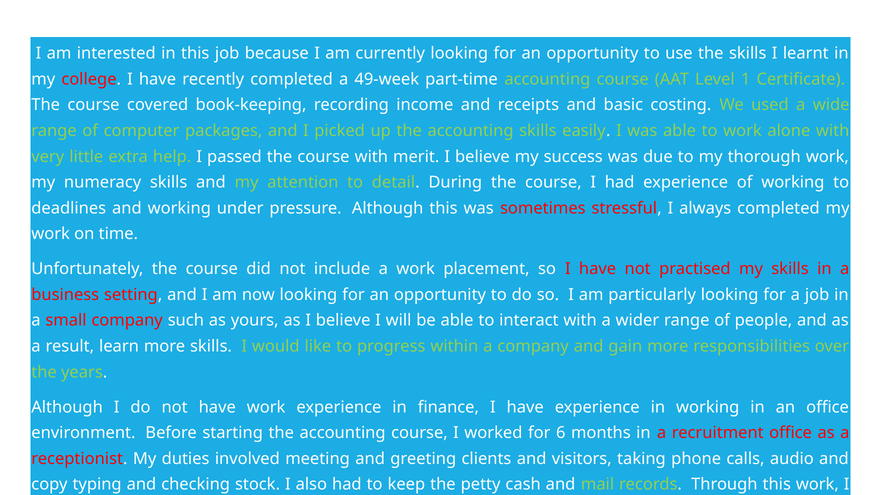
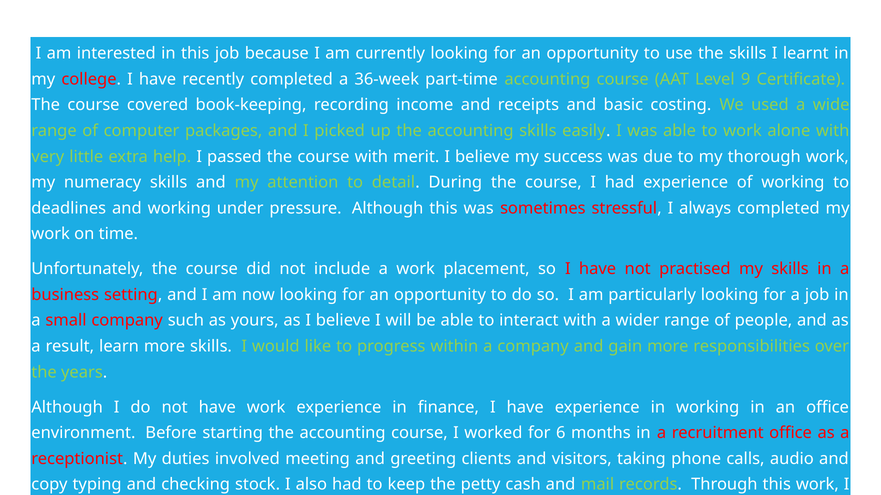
49-week: 49-week -> 36-week
1: 1 -> 9
